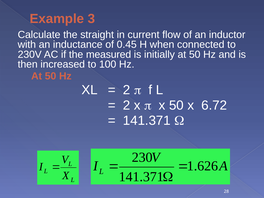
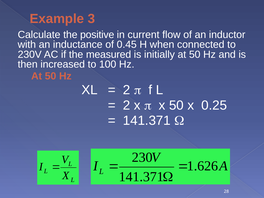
straight: straight -> positive
6.72: 6.72 -> 0.25
